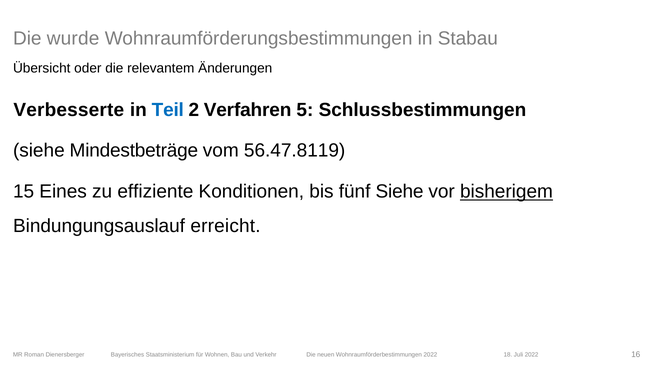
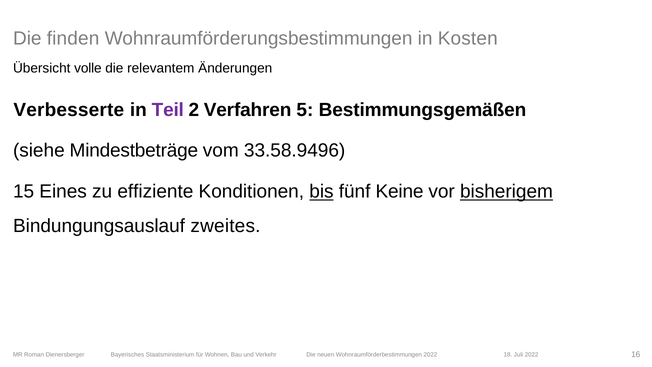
wurde: wurde -> finden
Stabau: Stabau -> Kosten
oder: oder -> volle
Teil colour: blue -> purple
Schlussbestimmungen: Schlussbestimmungen -> Bestimmungsgemäßen
56.47.8119: 56.47.8119 -> 33.58.9496
bis underline: none -> present
fünf Siehe: Siehe -> Keine
erreicht: erreicht -> zweites
